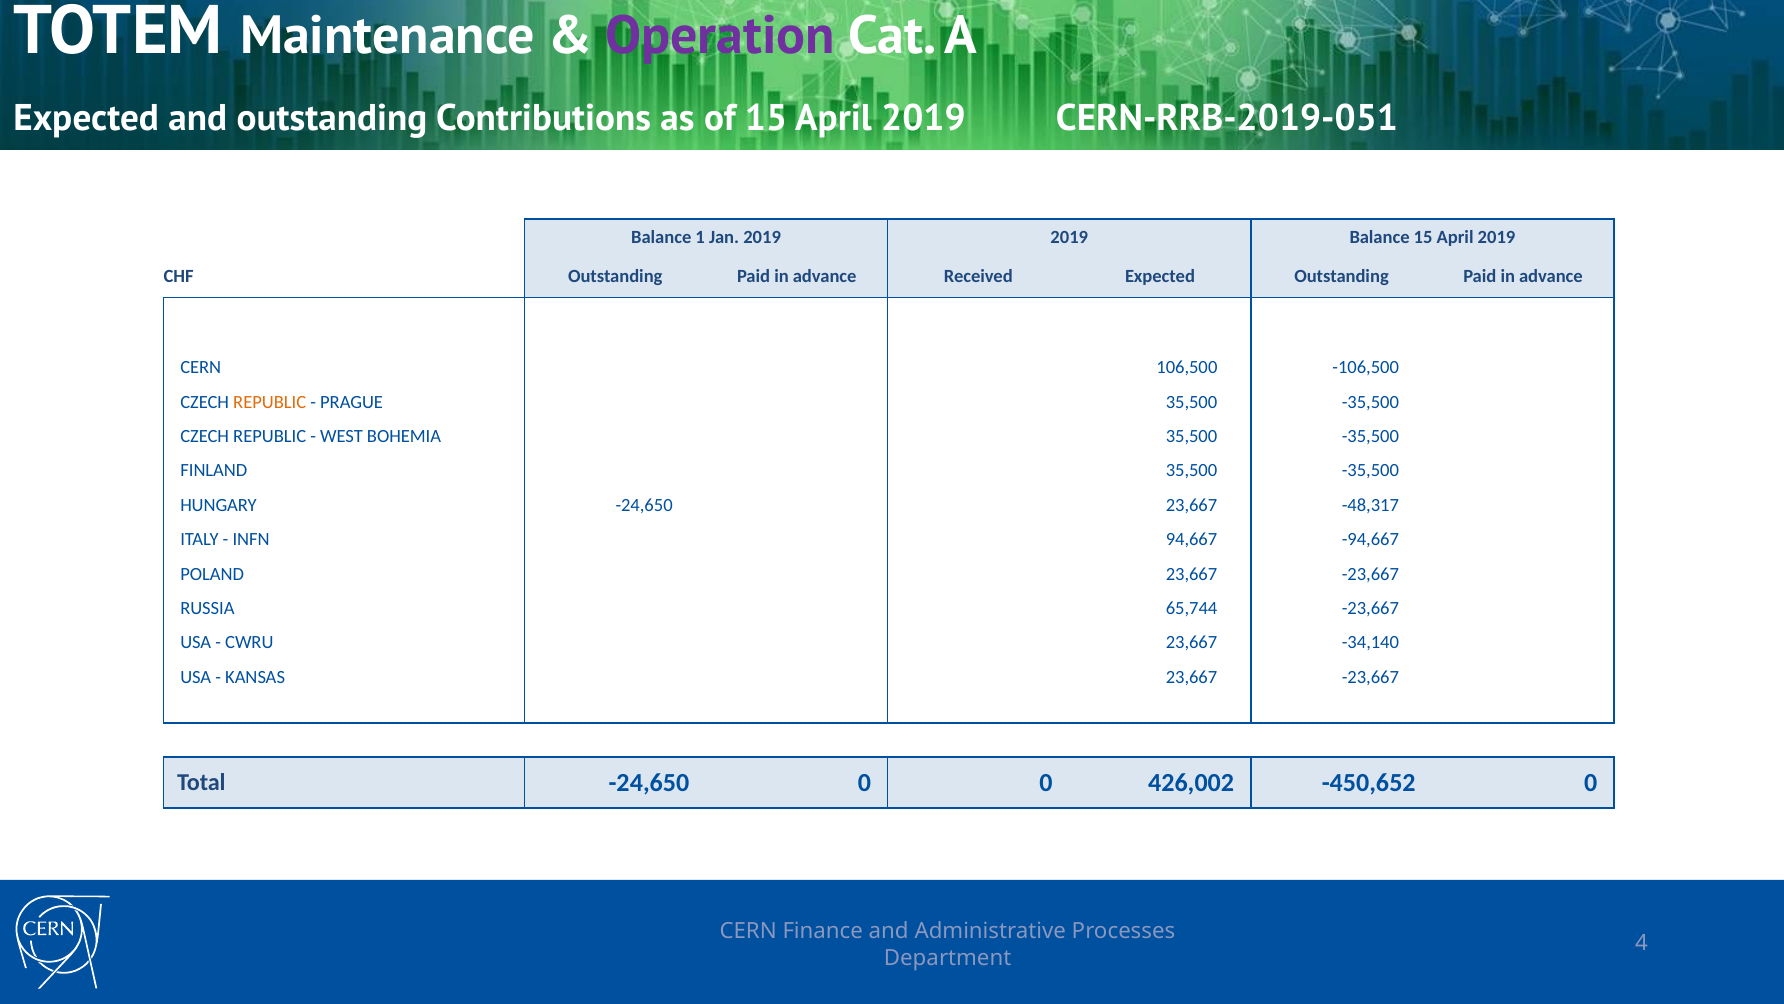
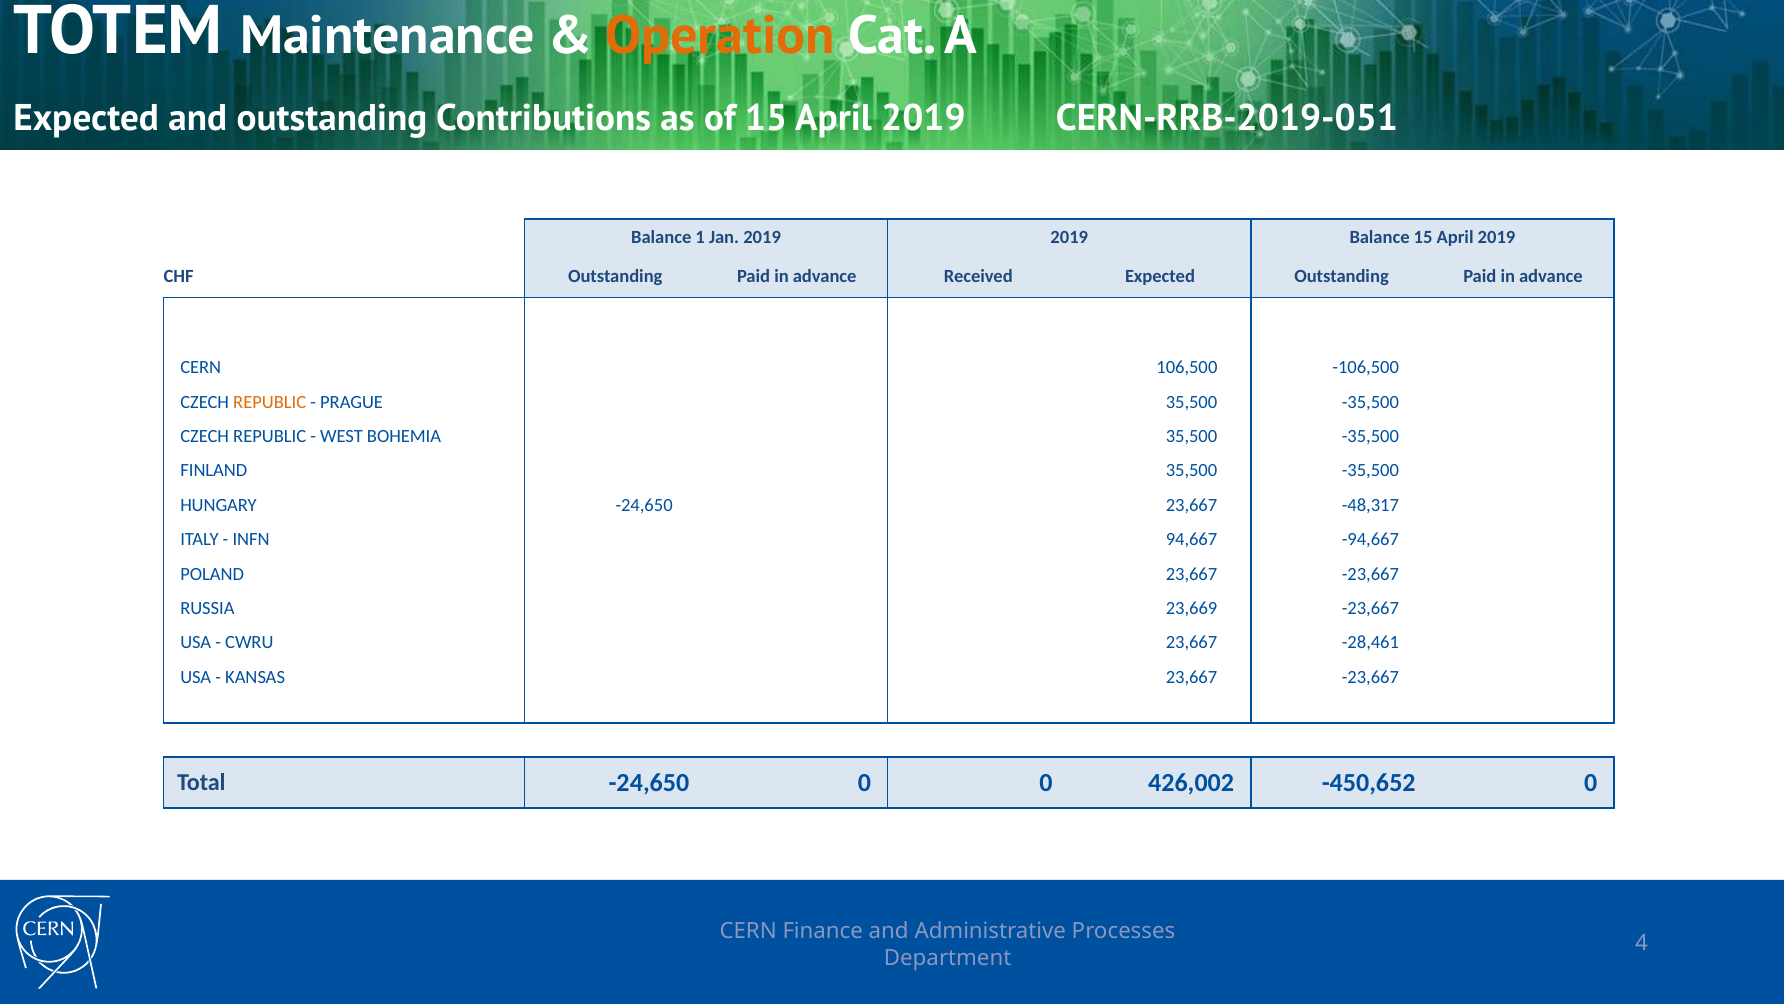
Operation colour: purple -> orange
65,744: 65,744 -> 23,669
-34,140: -34,140 -> -28,461
